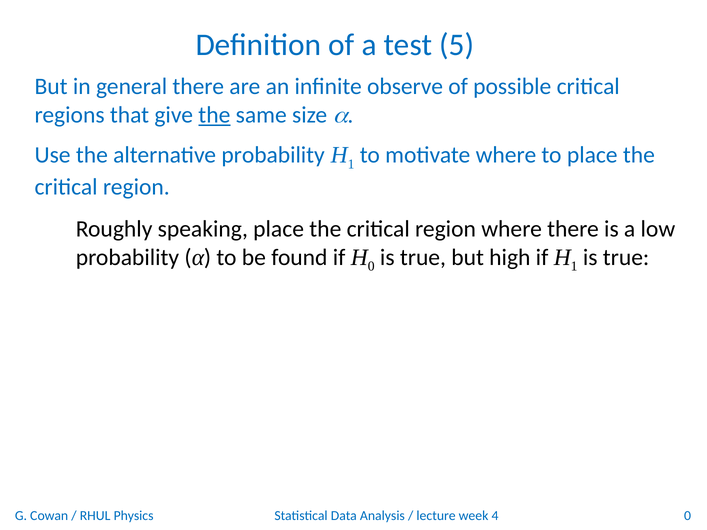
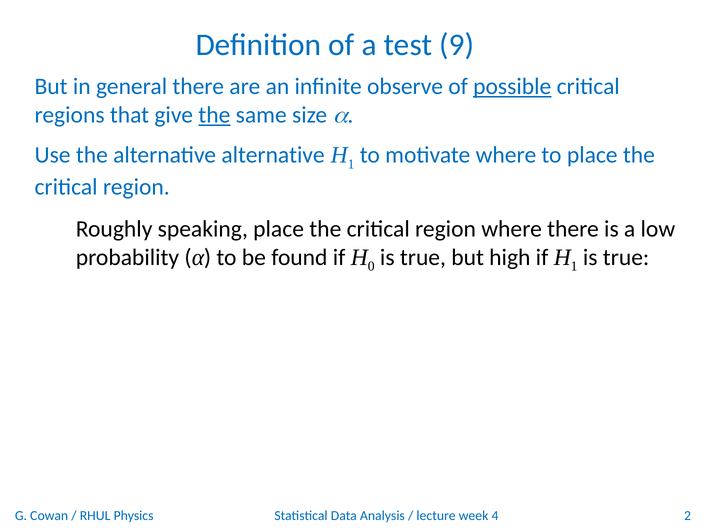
5: 5 -> 9
possible underline: none -> present
alternative probability: probability -> alternative
4 0: 0 -> 2
